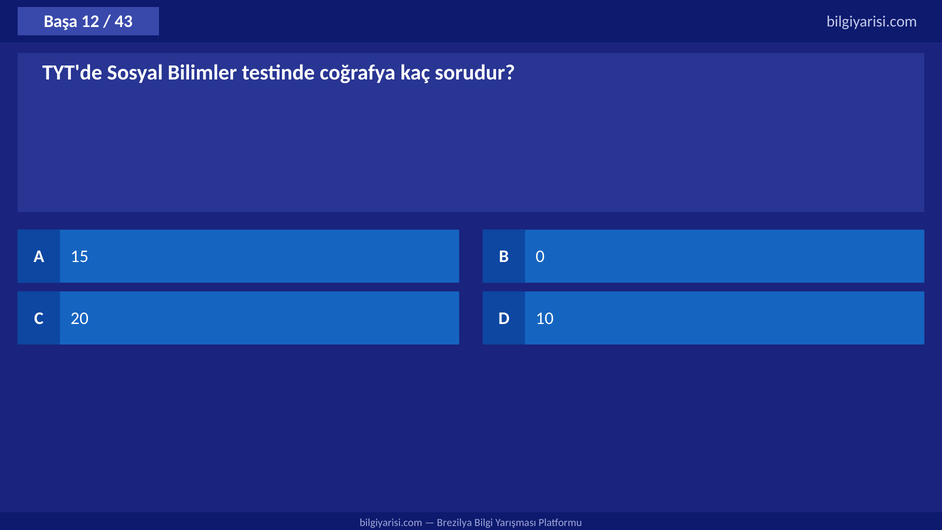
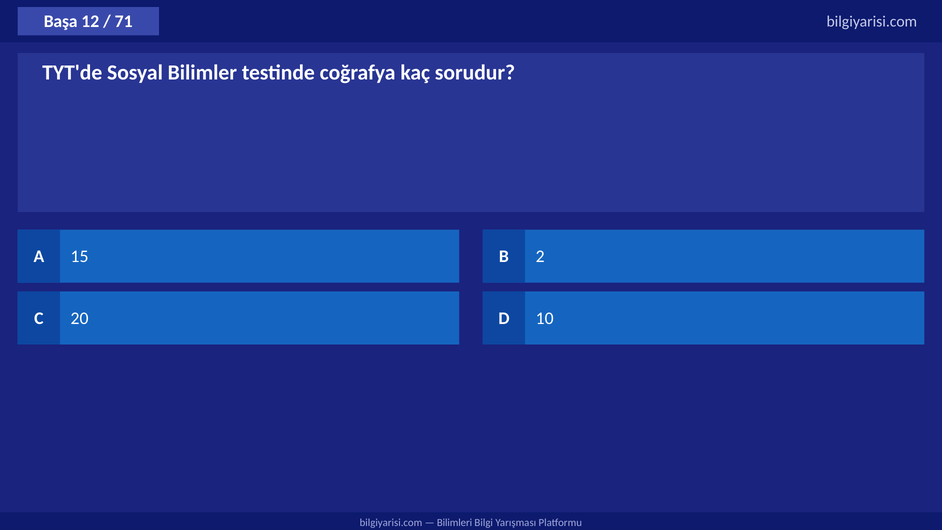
43: 43 -> 71
0: 0 -> 2
Brezilya: Brezilya -> Bilimleri
